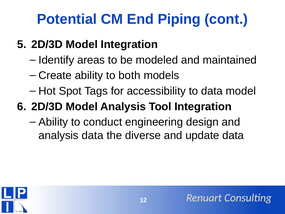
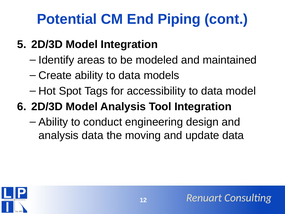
ability to both: both -> data
diverse: diverse -> moving
